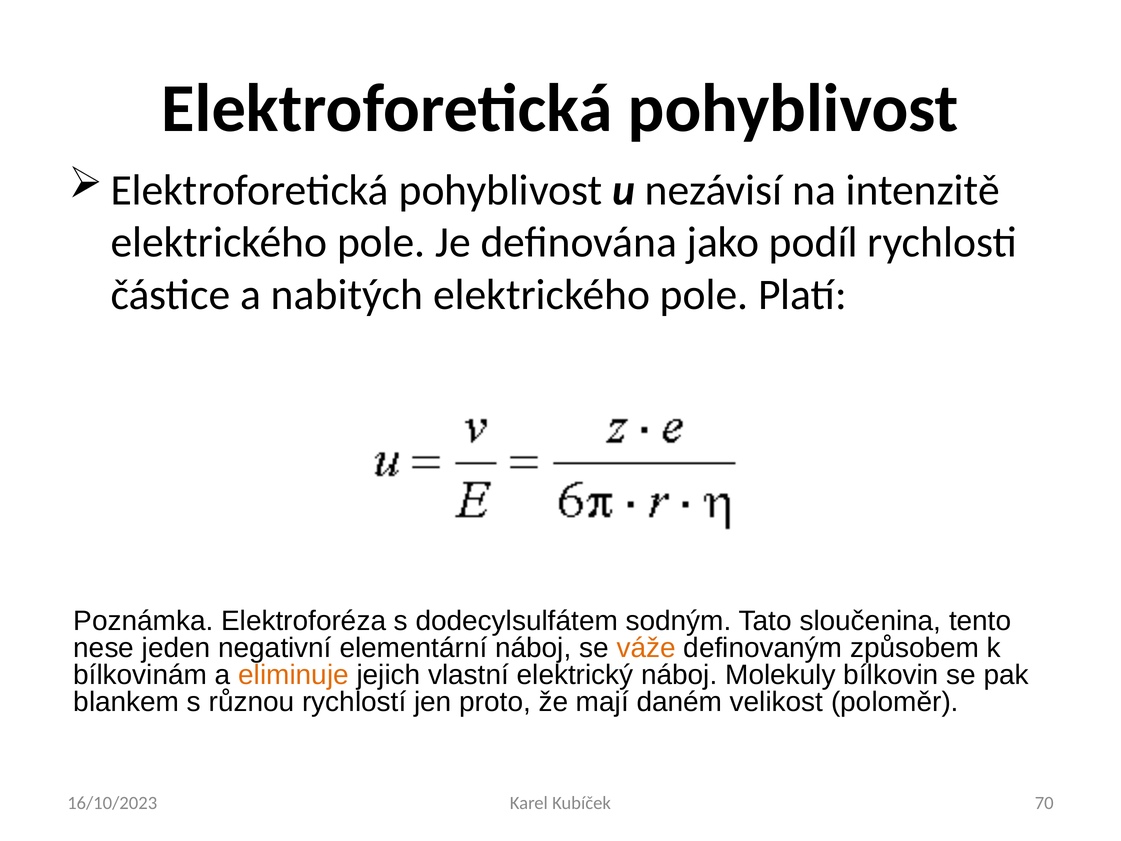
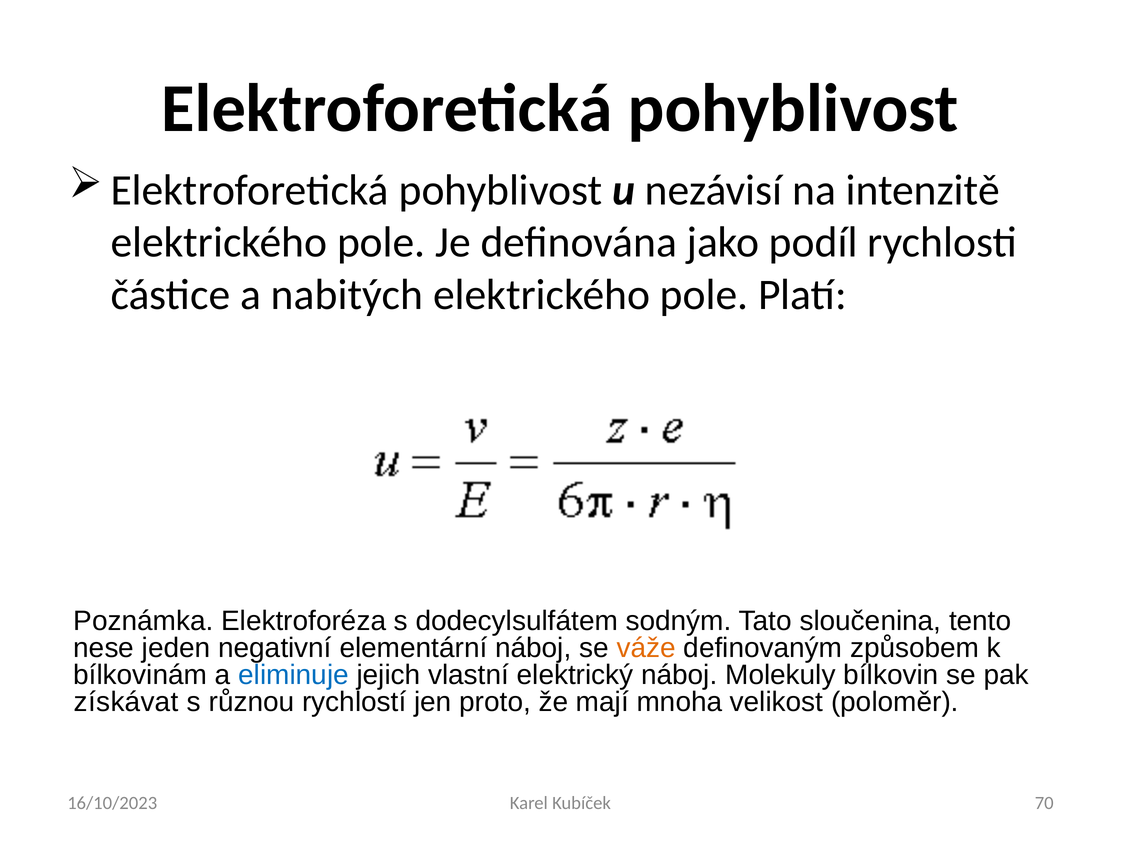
eliminuje colour: orange -> blue
blankem: blankem -> získávat
daném: daném -> mnoha
